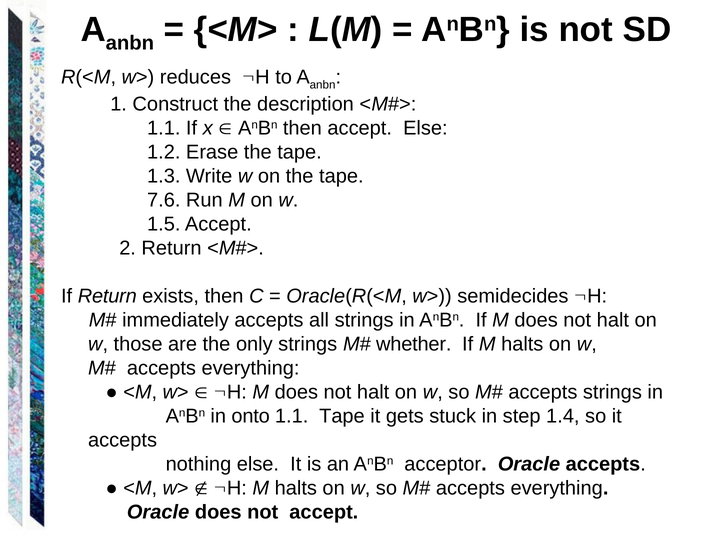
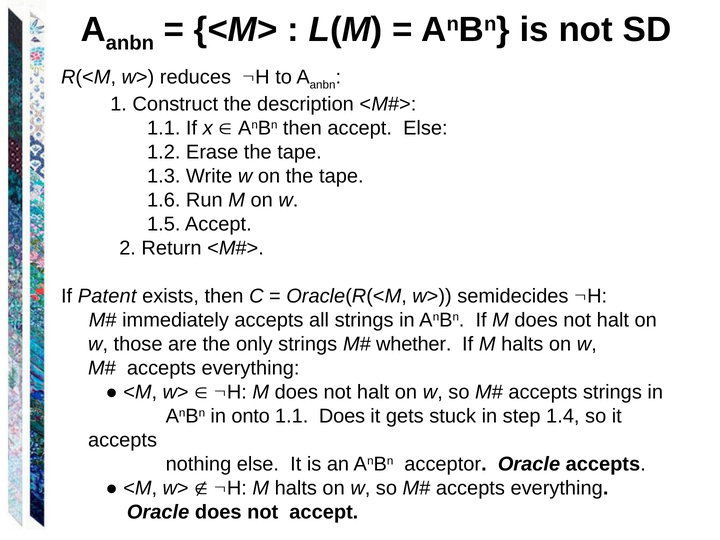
7.6: 7.6 -> 1.6
If Return: Return -> Patent
1.1 Tape: Tape -> Does
